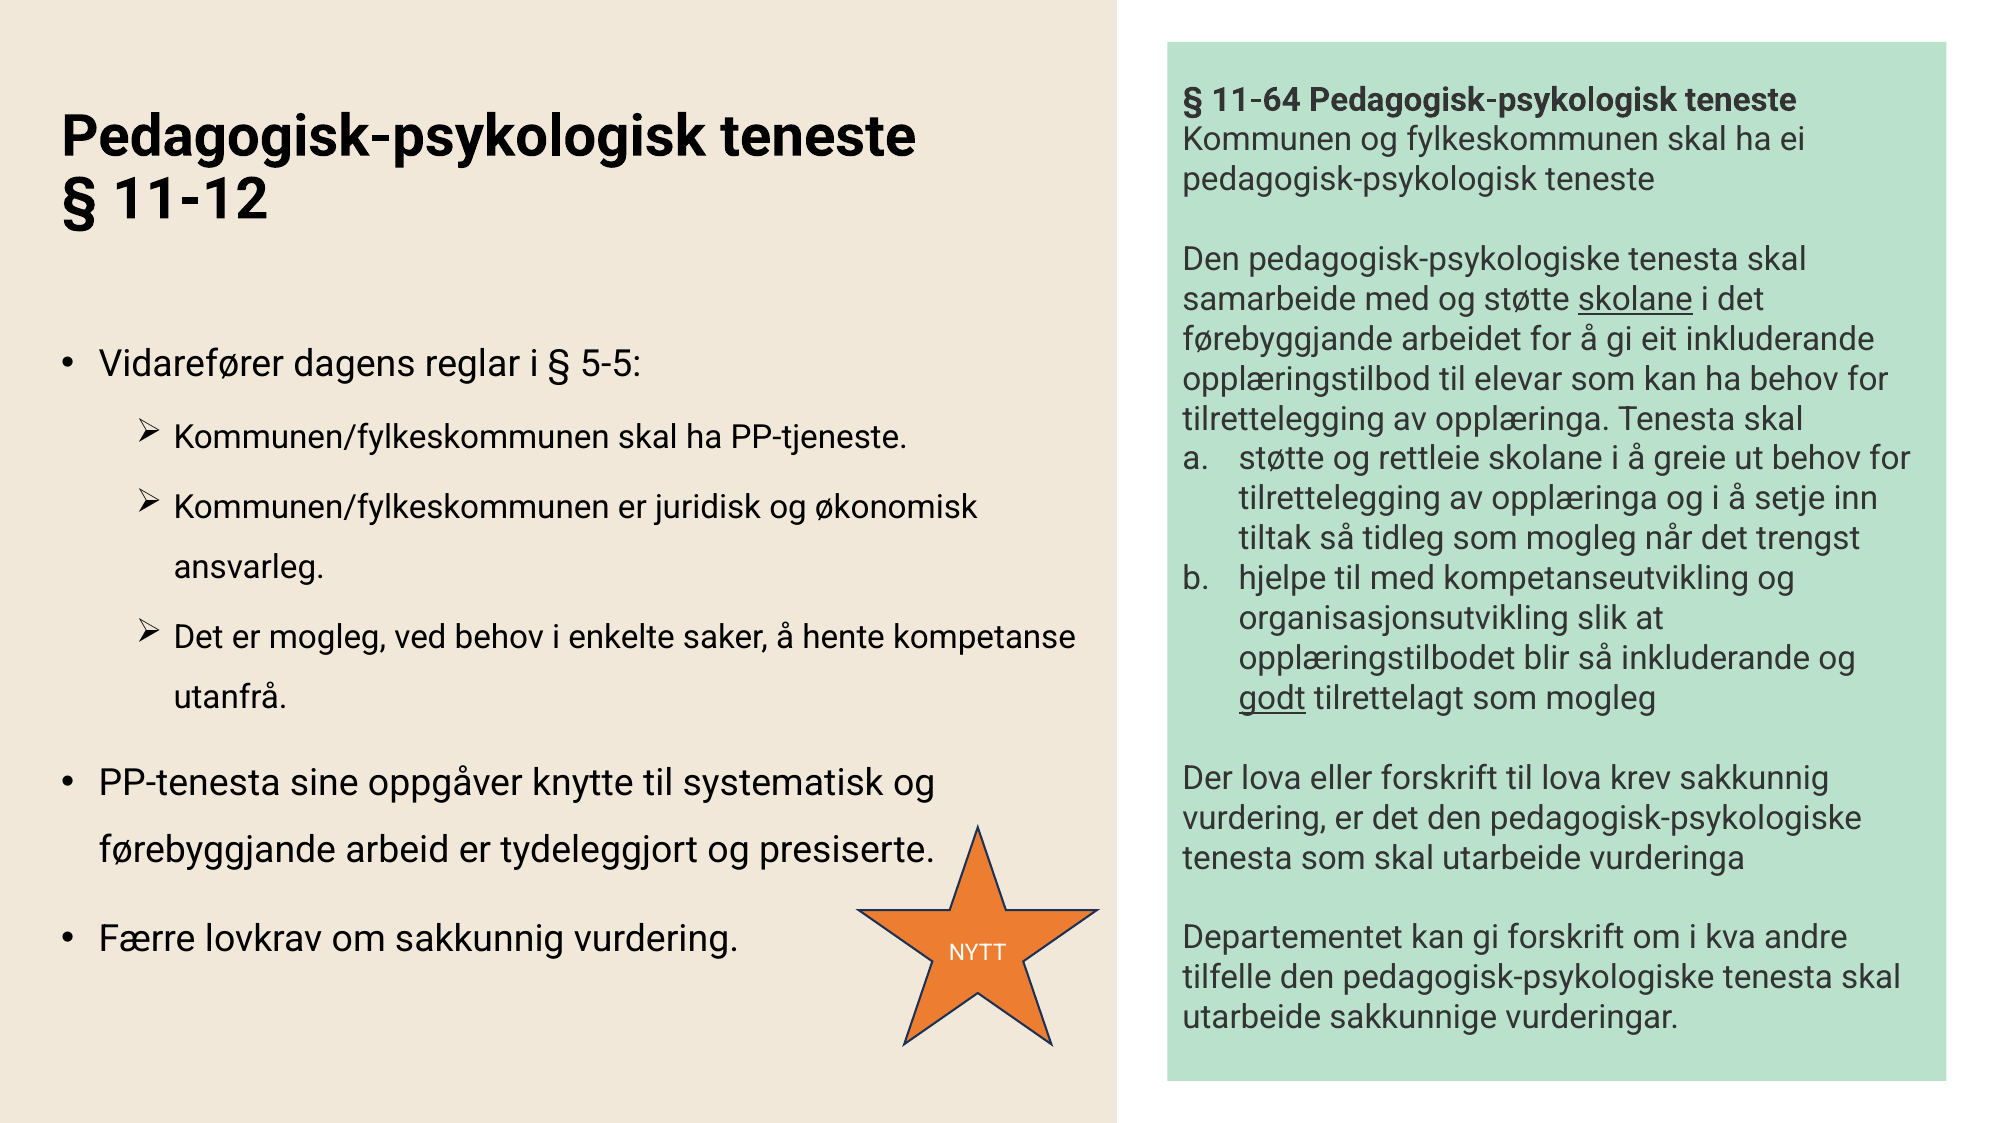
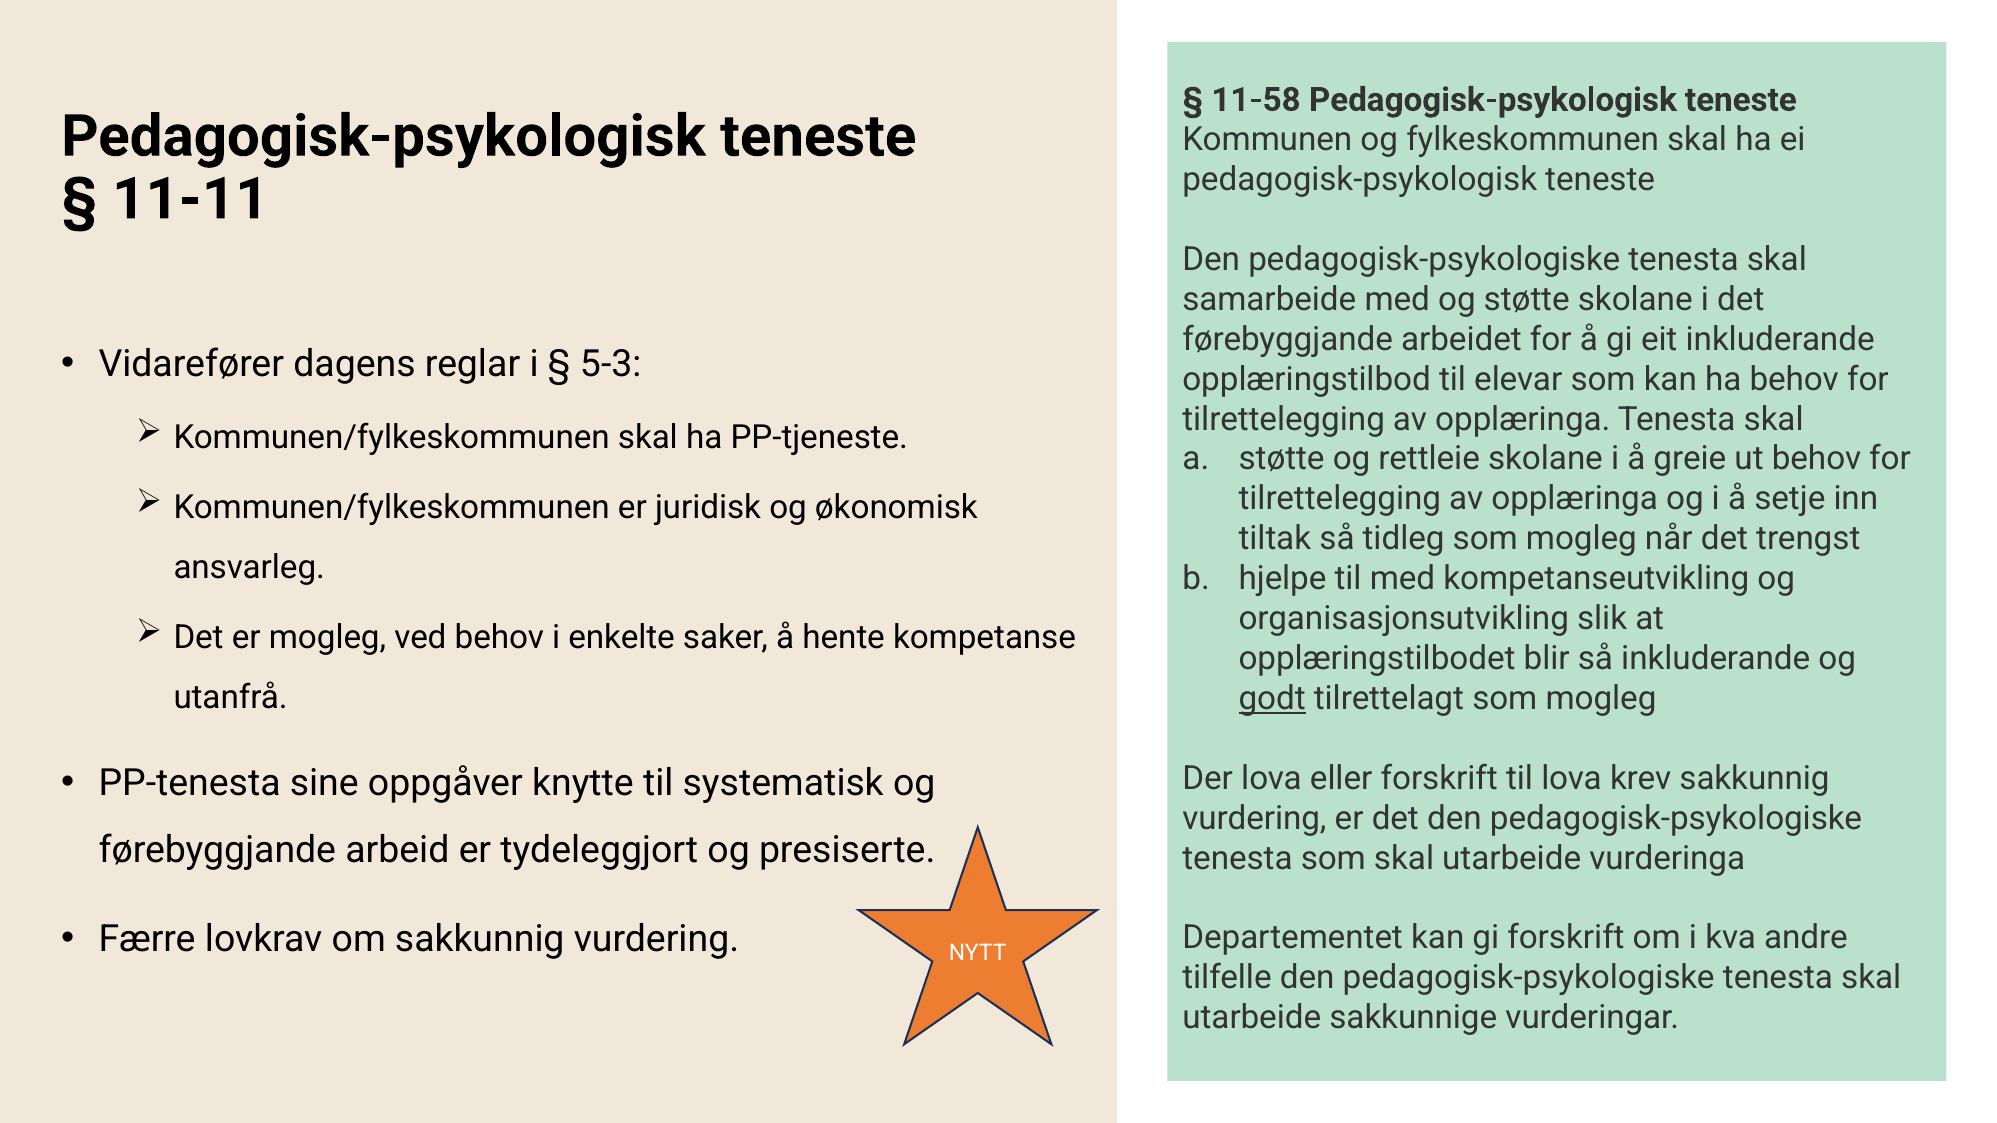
11-64: 11-64 -> 11-58
11-12: 11-12 -> 11-11
skolane at (1635, 299) underline: present -> none
5-5: 5-5 -> 5-3
